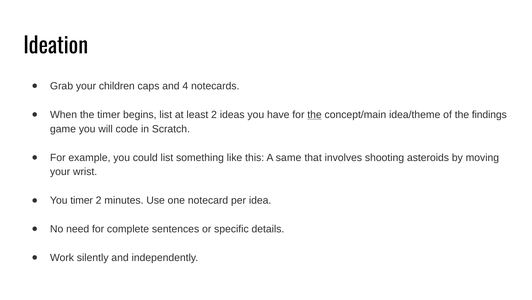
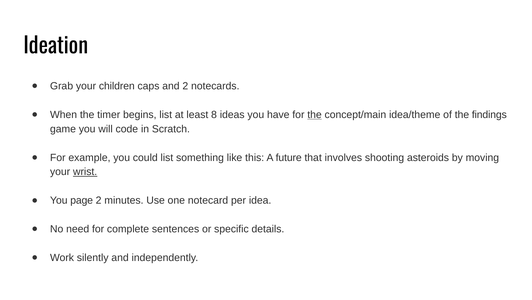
and 4: 4 -> 2
least 2: 2 -> 8
same: same -> future
wrist underline: none -> present
You timer: timer -> page
